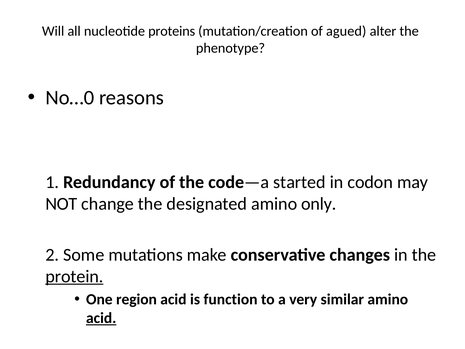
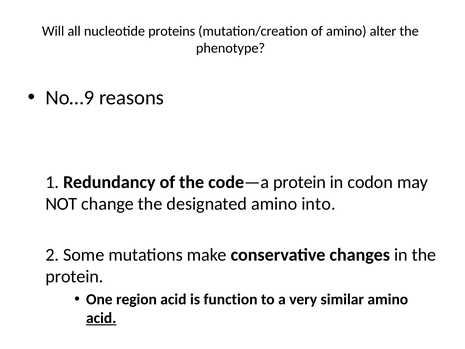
of agued: agued -> amino
No…0: No…0 -> No…9
code—a started: started -> protein
only: only -> into
protein at (74, 276) underline: present -> none
